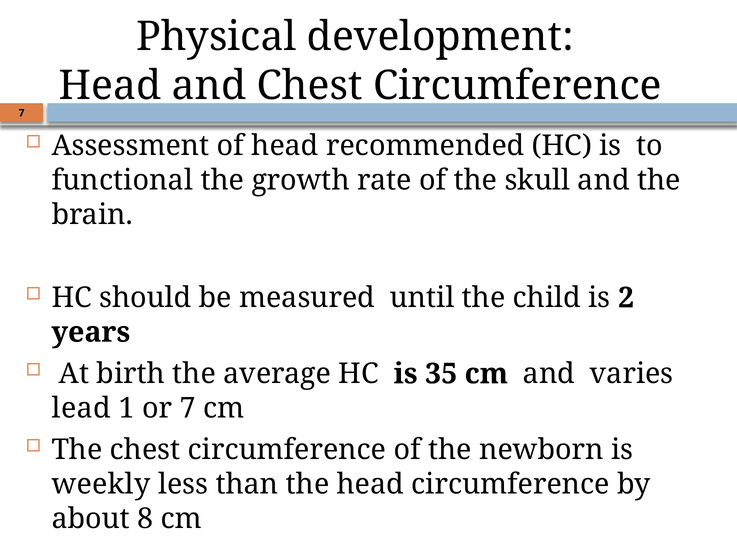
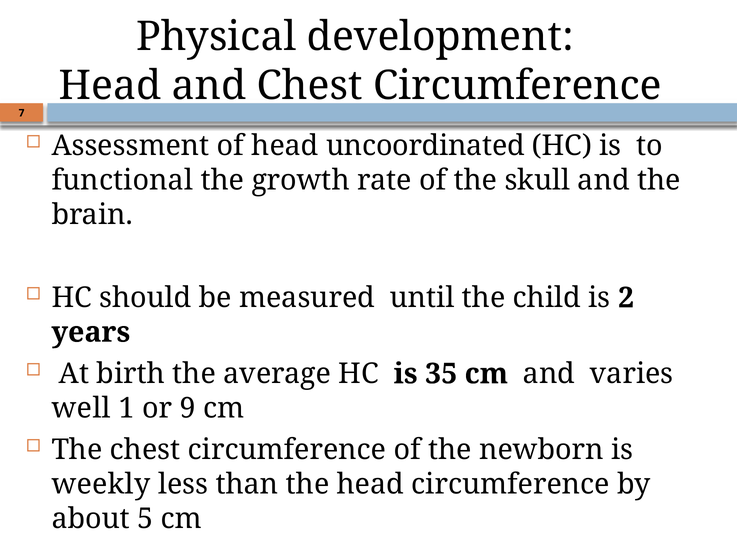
recommended: recommended -> uncoordinated
lead: lead -> well
or 7: 7 -> 9
8: 8 -> 5
